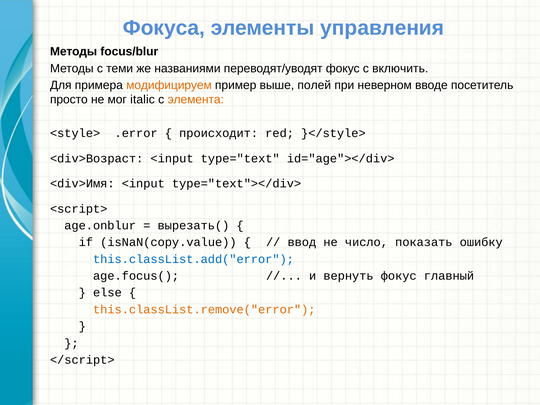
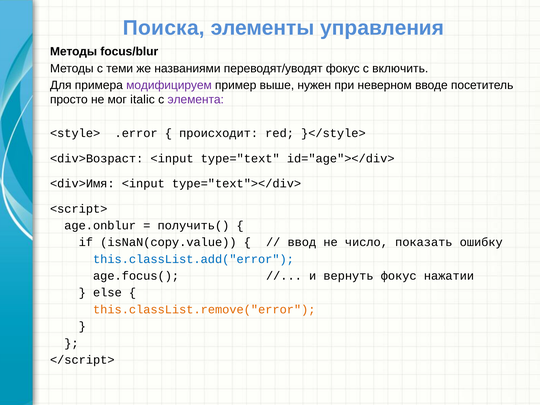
Фокуса: Фокуса -> Поиска
модифицируем colour: orange -> purple
полей: полей -> нужен
элемента colour: orange -> purple
вырезать(: вырезать( -> получить(
главный: главный -> нажатии
